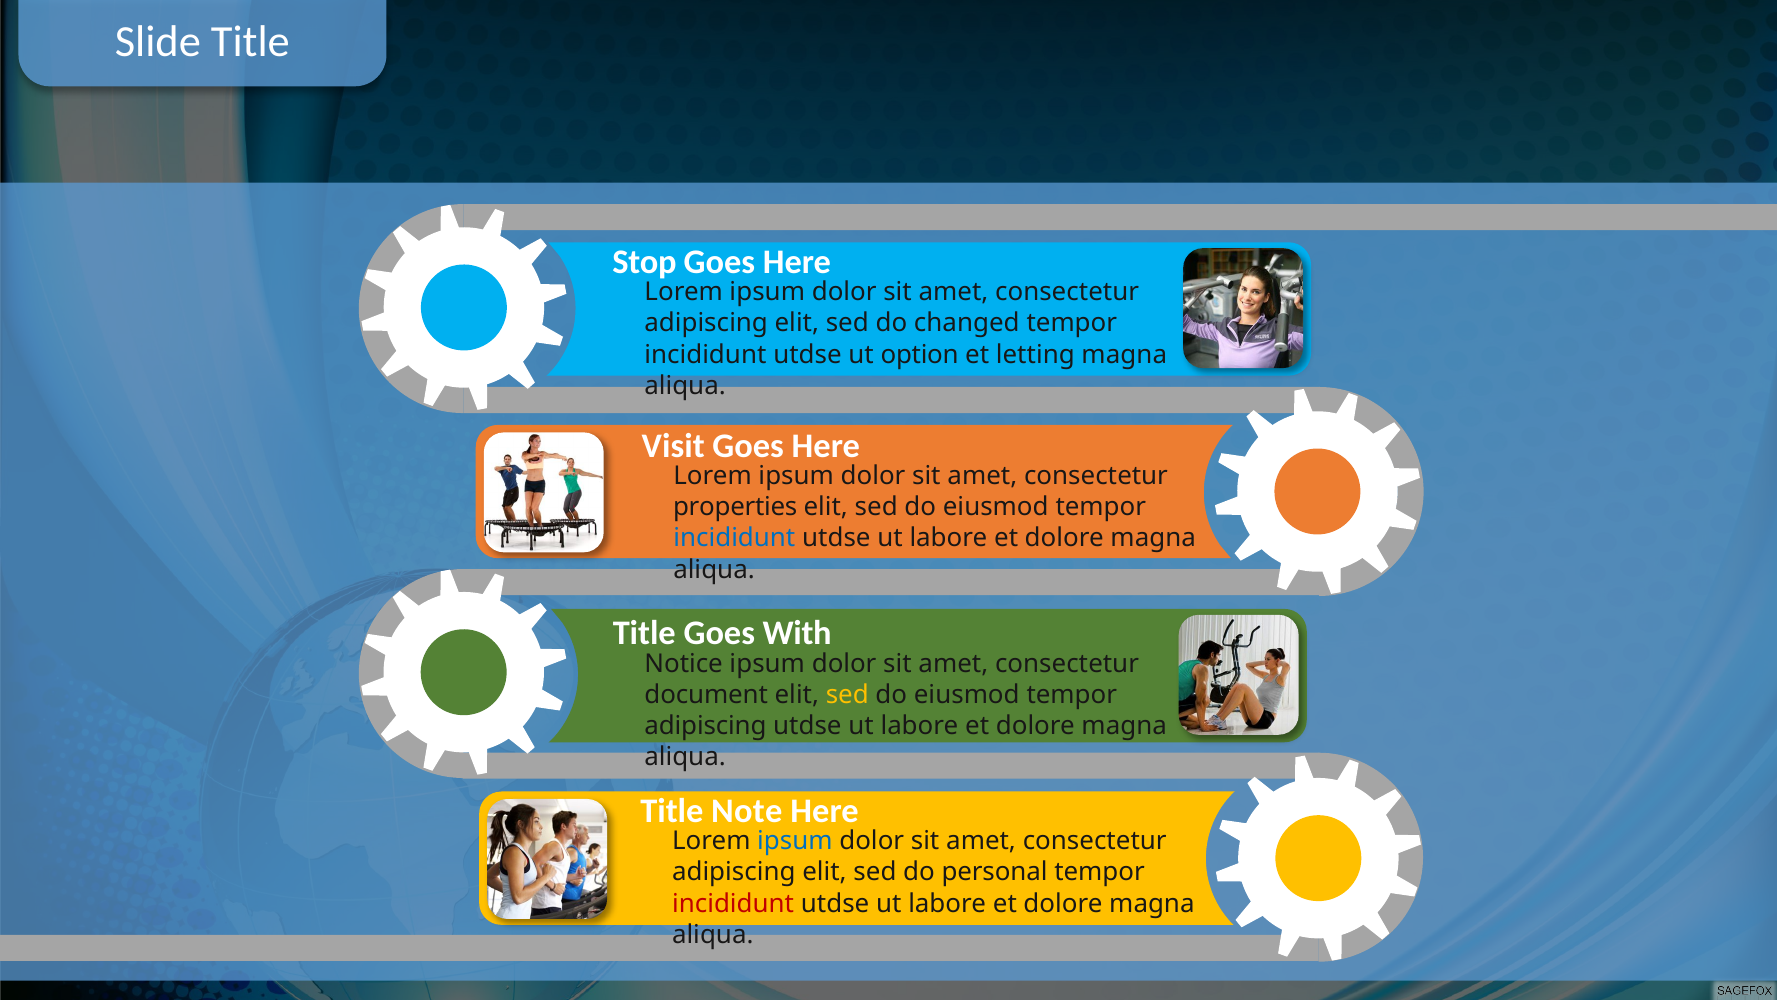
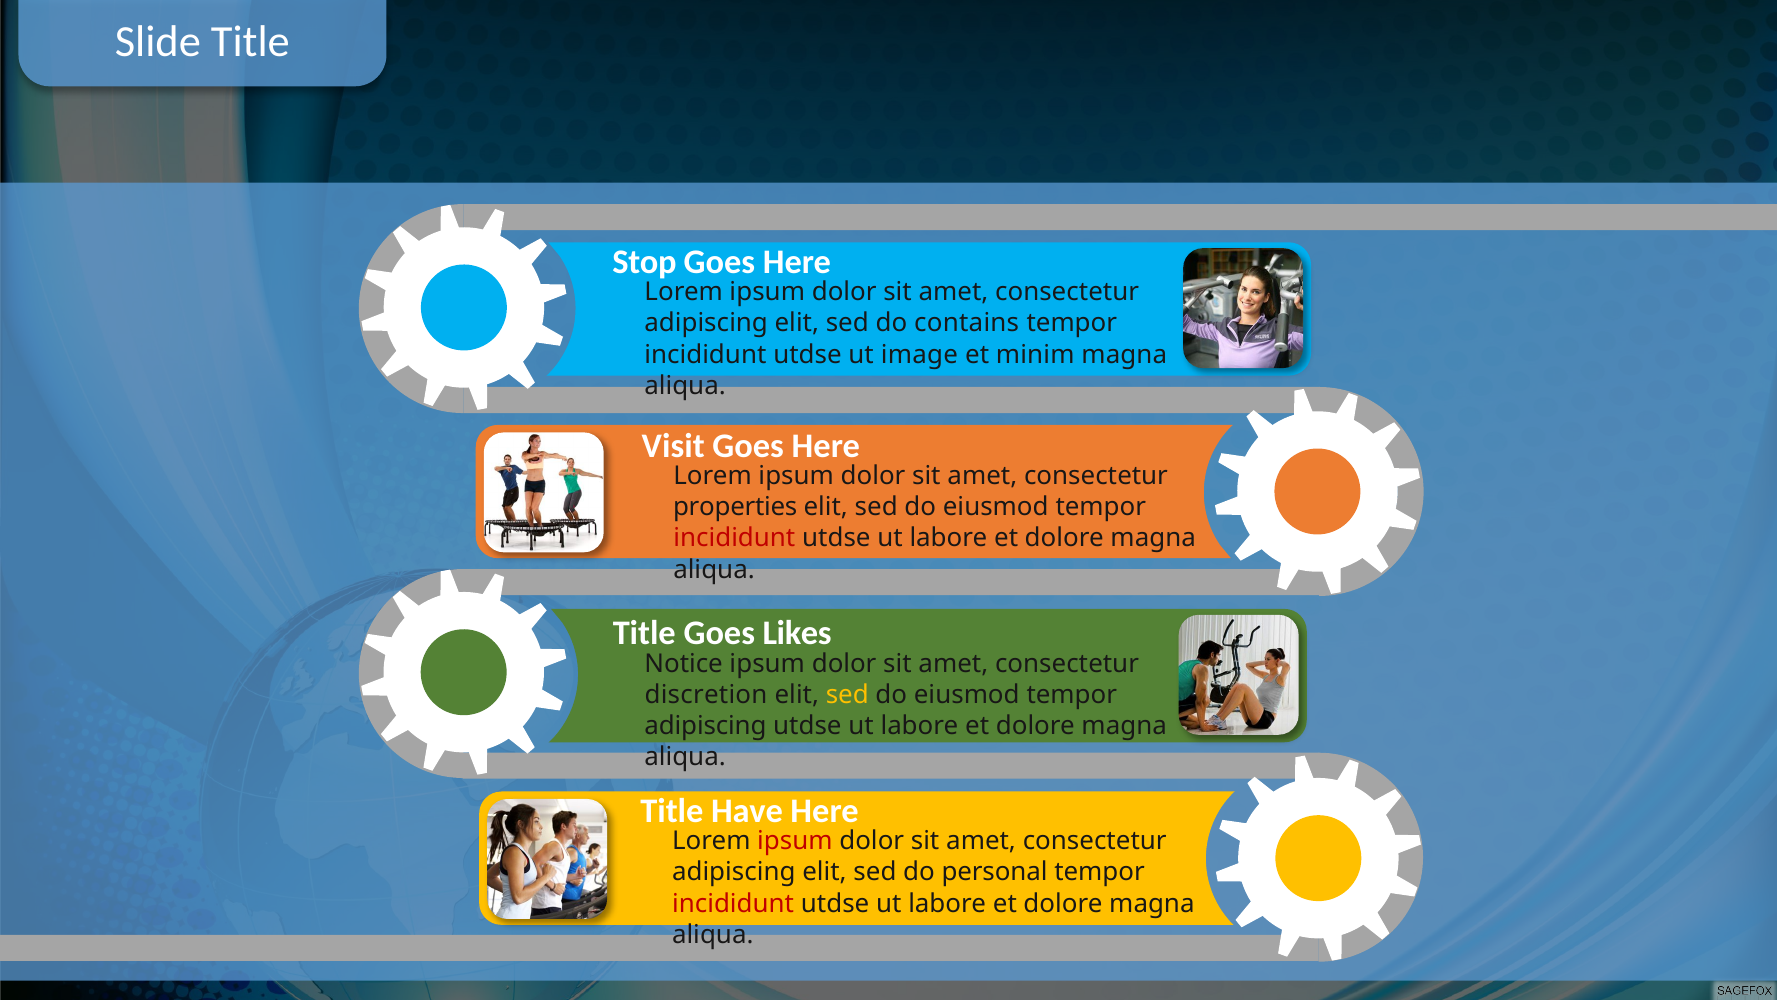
changed: changed -> contains
option: option -> image
letting: letting -> minim
incididunt at (734, 538) colour: blue -> red
With: With -> Likes
document: document -> discretion
Note: Note -> Have
ipsum at (795, 841) colour: blue -> red
